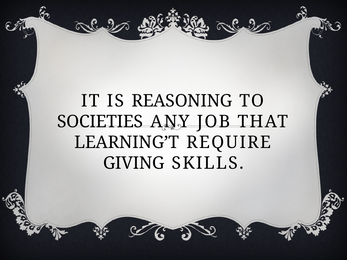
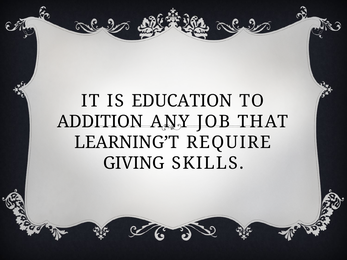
REASONING: REASONING -> EDUCATION
SOCIETIES: SOCIETIES -> ADDITION
